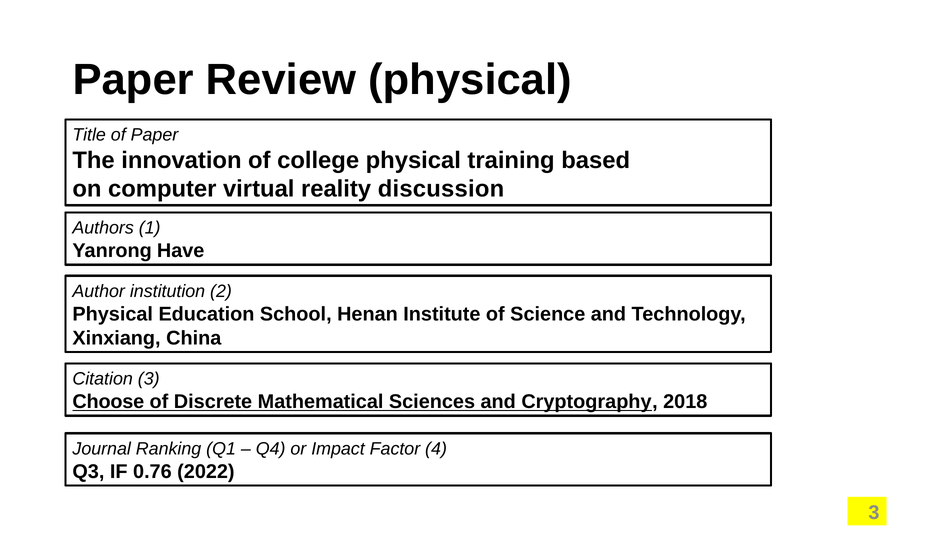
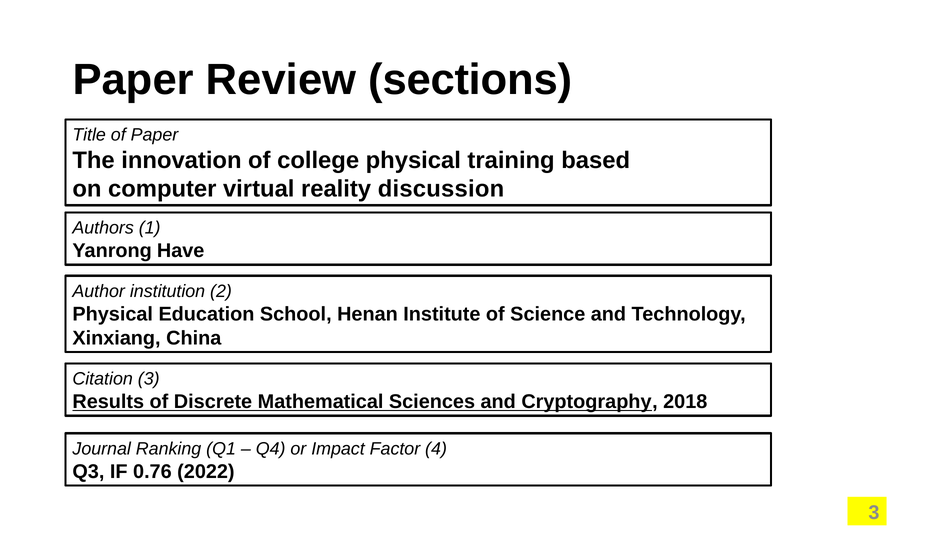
Review physical: physical -> sections
Choose: Choose -> Results
